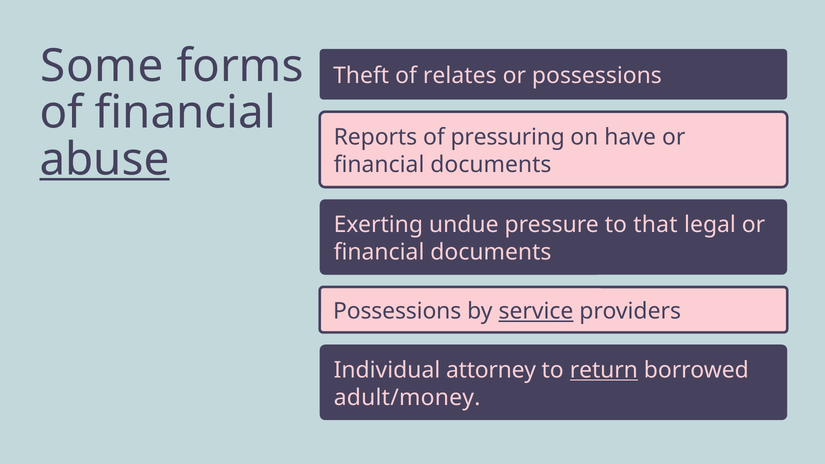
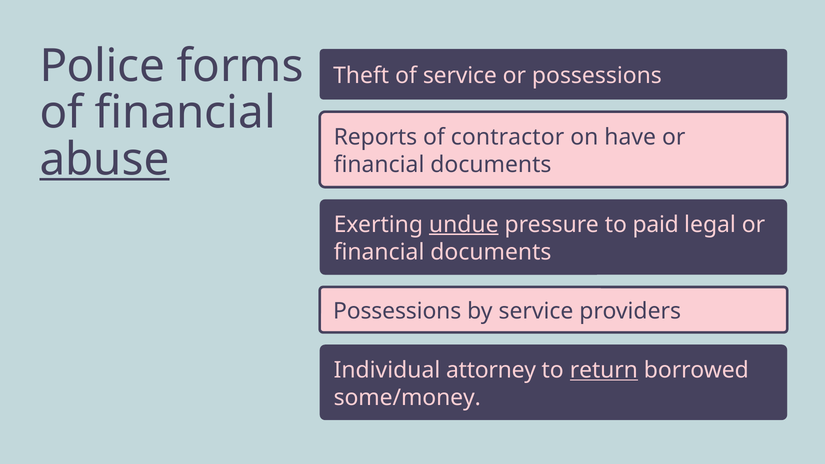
Some: Some -> Police
of relates: relates -> service
pressuring: pressuring -> contractor
undue underline: none -> present
that: that -> paid
service at (536, 311) underline: present -> none
adult/money: adult/money -> some/money
